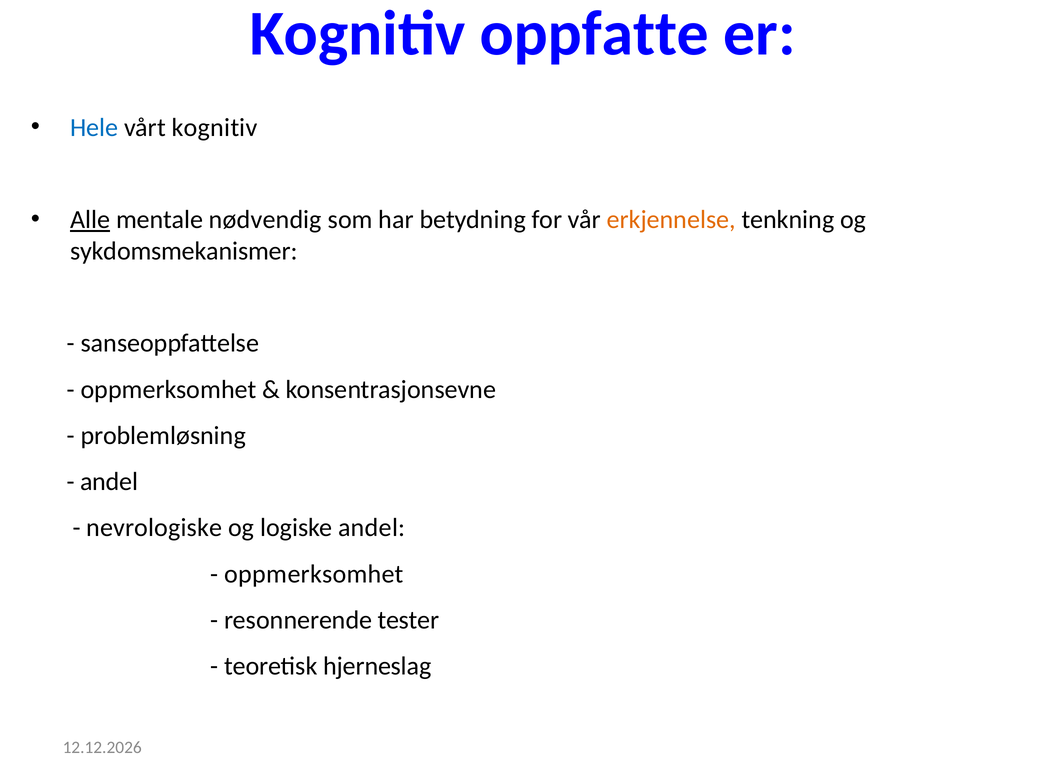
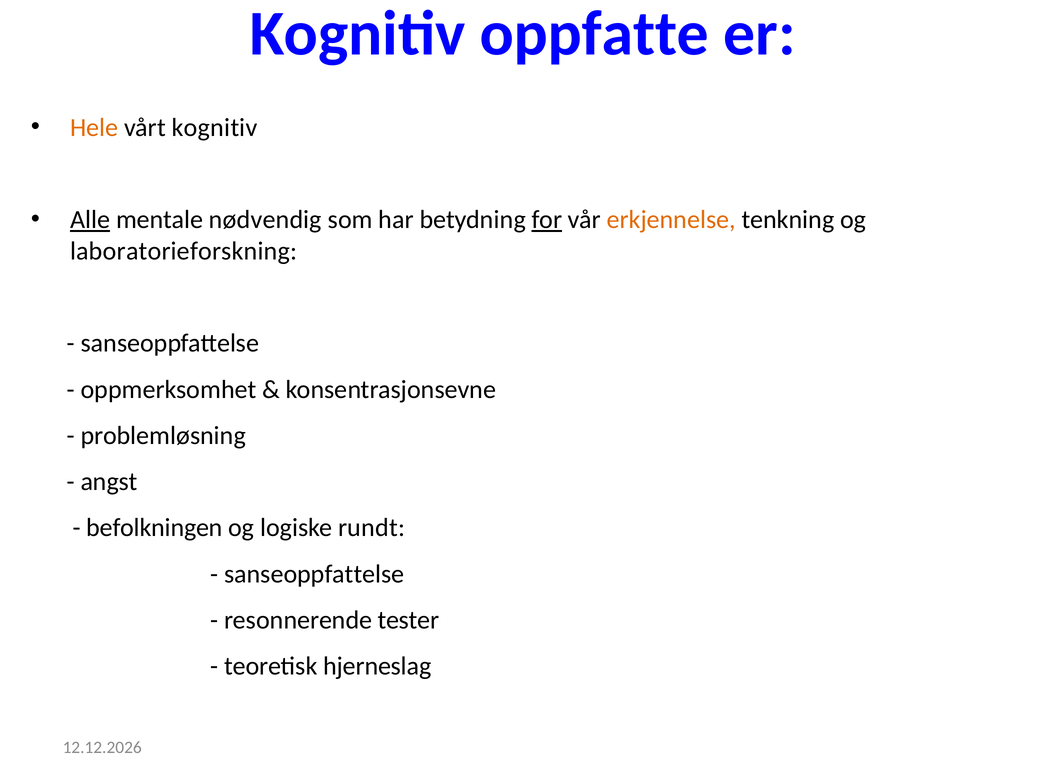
Hele colour: blue -> orange
for underline: none -> present
sykdomsmekanismer: sykdomsmekanismer -> laboratorieforskning
andel at (109, 482): andel -> angst
nevrologiske: nevrologiske -> befolkningen
logiske andel: andel -> rundt
oppmerksomhet at (314, 574): oppmerksomhet -> sanseoppfattelse
